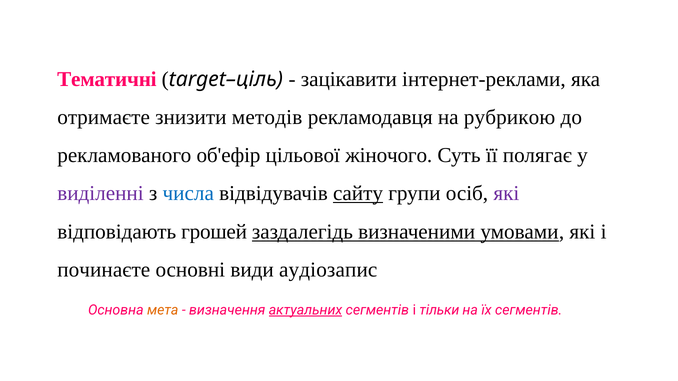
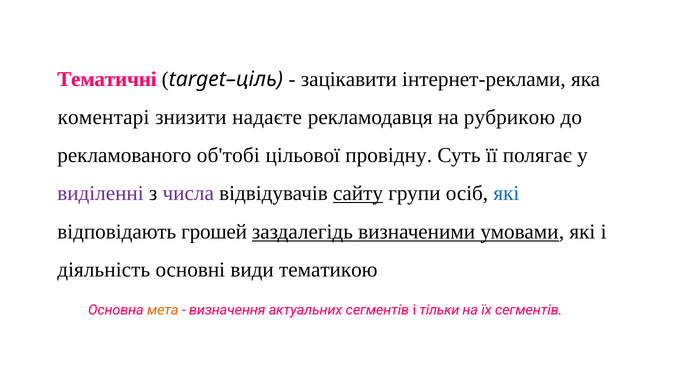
отримаєте: отримаєте -> коментарі
методів: методів -> надаєте
об'ефір: об'ефір -> об'тобі
жіночого: жіночого -> провідну
числа colour: blue -> purple
які at (506, 194) colour: purple -> blue
починаєте: починаєте -> діяльність
аудіозапис: аудіозапис -> тематикою
актуальних underline: present -> none
